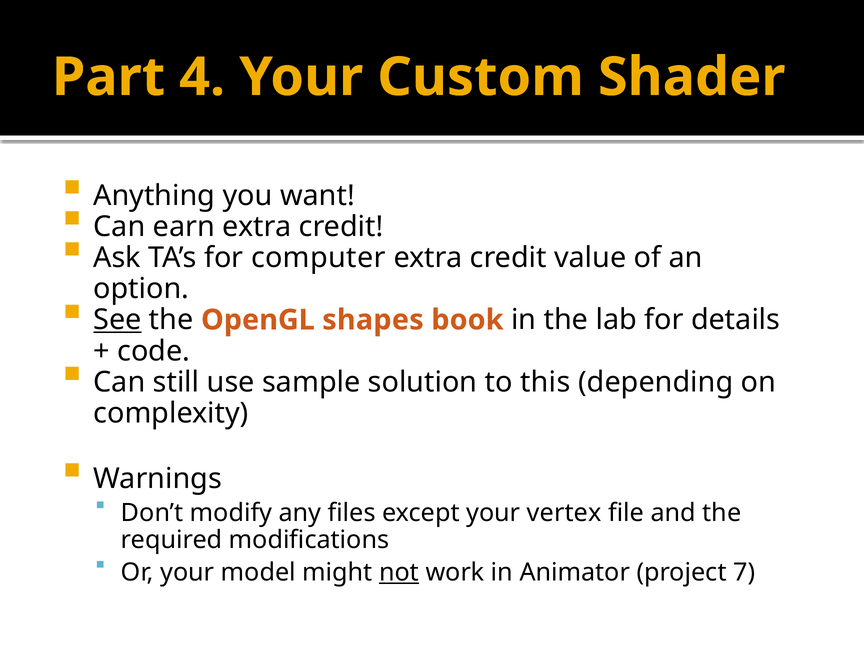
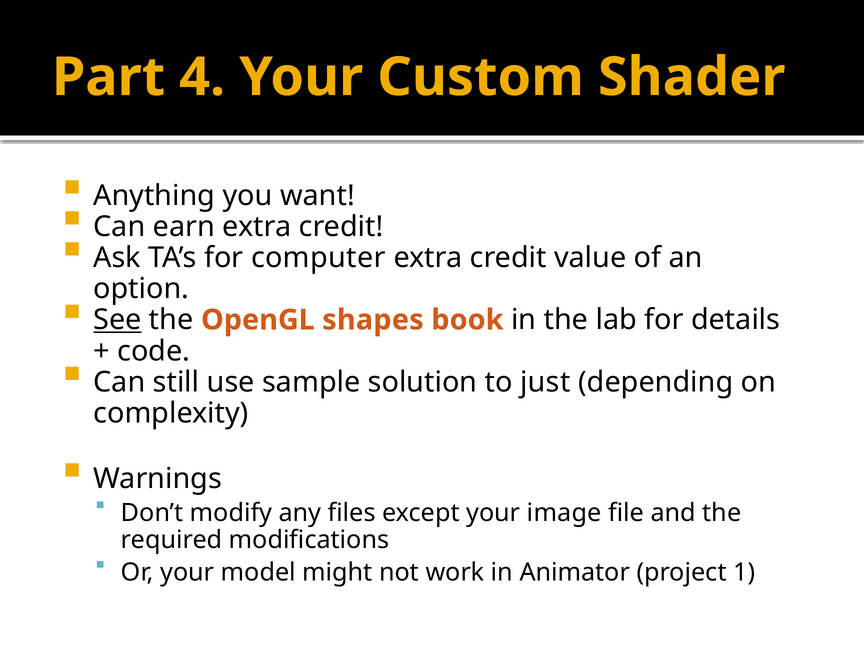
this: this -> just
vertex: vertex -> image
not underline: present -> none
7: 7 -> 1
